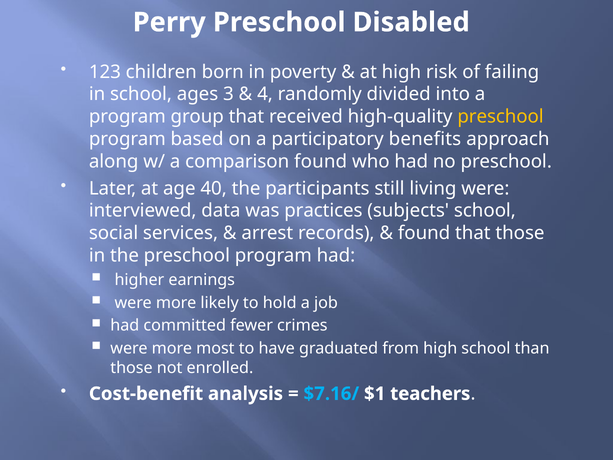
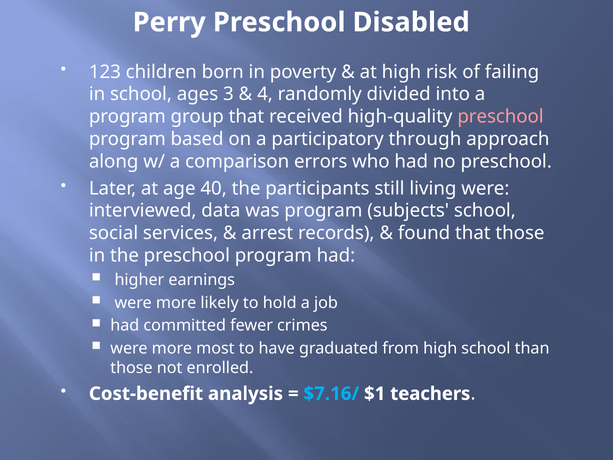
preschool at (501, 117) colour: yellow -> pink
benefits: benefits -> through
comparison found: found -> errors
was practices: practices -> program
